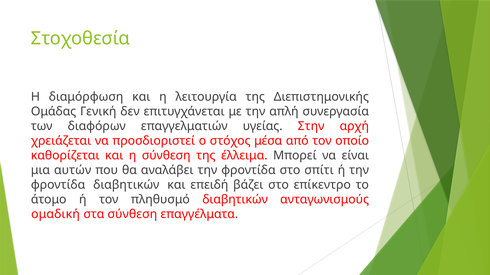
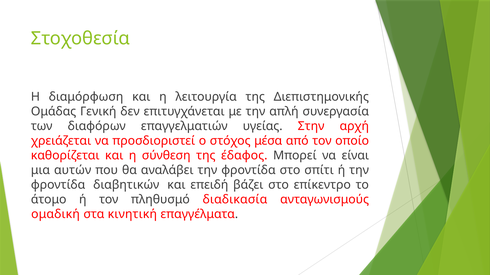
έλλειμα: έλλειμα -> έδαφος
πληθυσμό διαβητικών: διαβητικών -> διαδικασία
στα σύνθεση: σύνθεση -> κινητική
